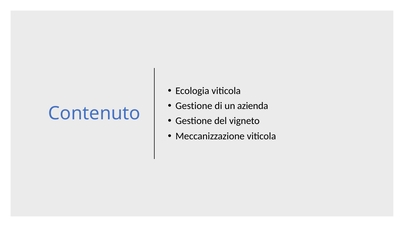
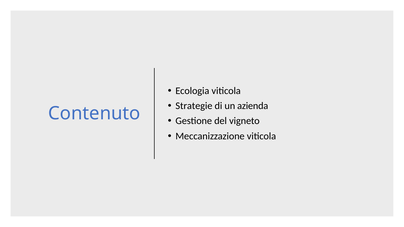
Gestione at (194, 106): Gestione -> Strategie
